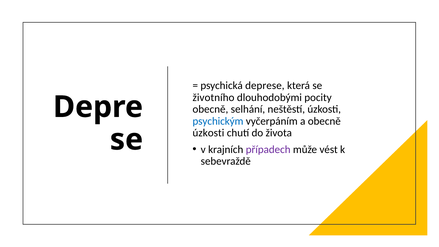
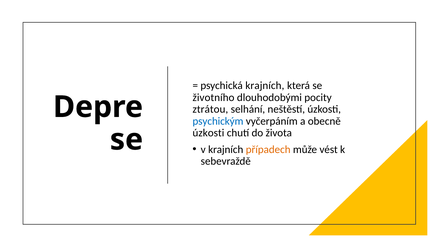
psychická deprese: deprese -> krajních
obecně at (210, 109): obecně -> ztrátou
případech colour: purple -> orange
